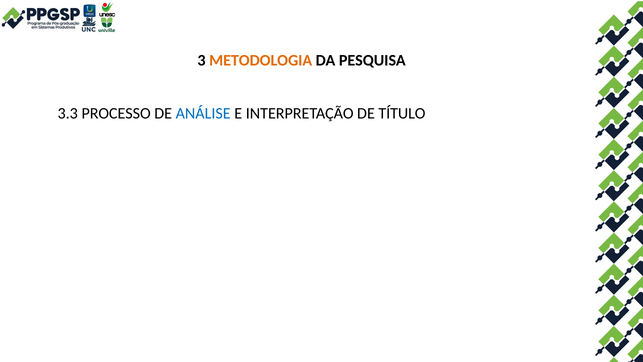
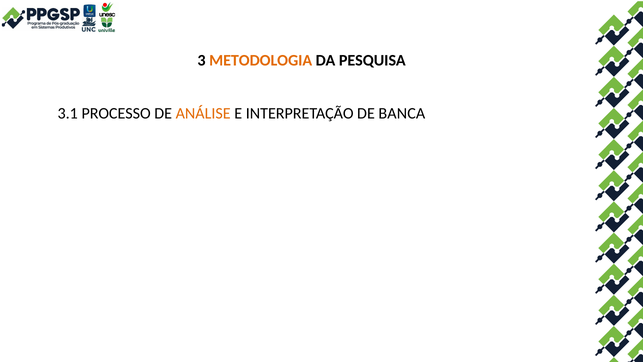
3.3: 3.3 -> 3.1
ANÁLISE colour: blue -> orange
TÍTULO: TÍTULO -> BANCA
